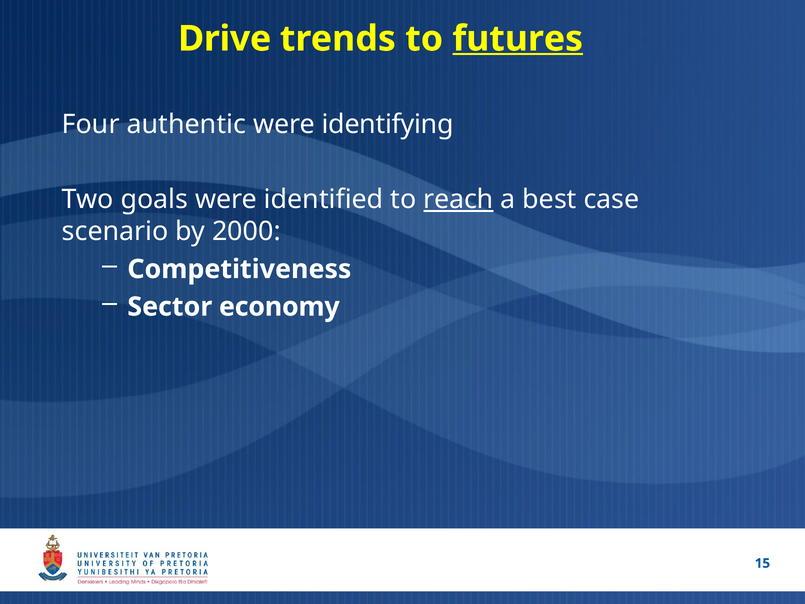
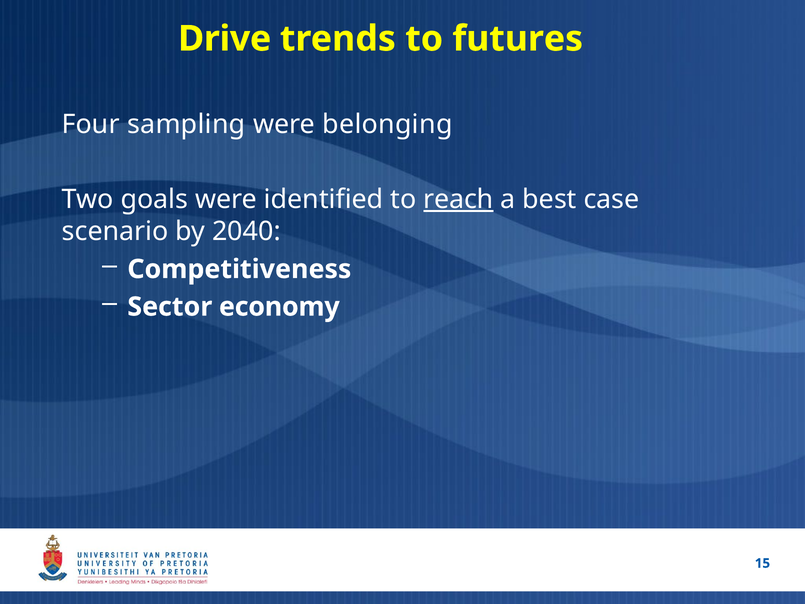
futures underline: present -> none
authentic: authentic -> sampling
identifying: identifying -> belonging
2000: 2000 -> 2040
